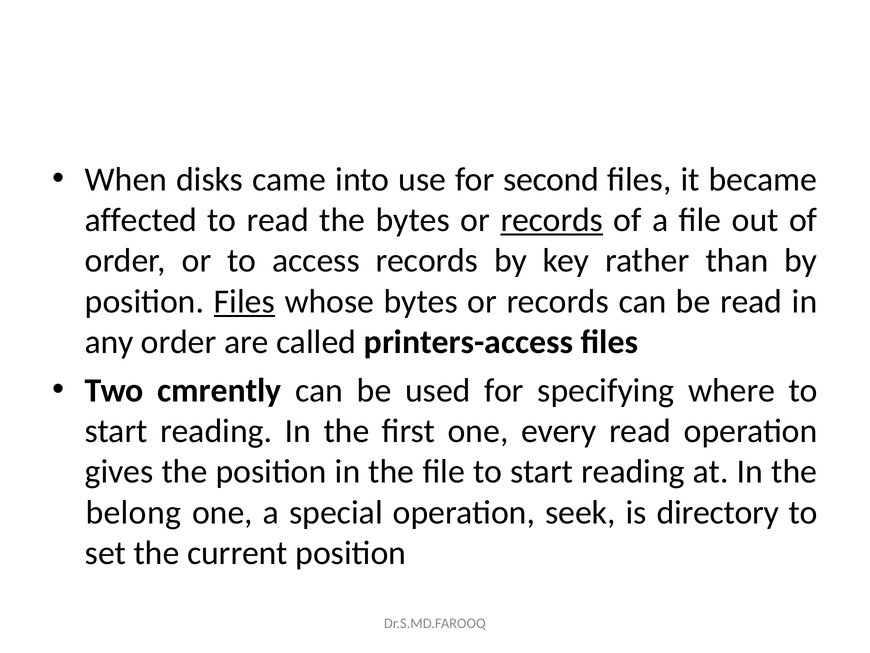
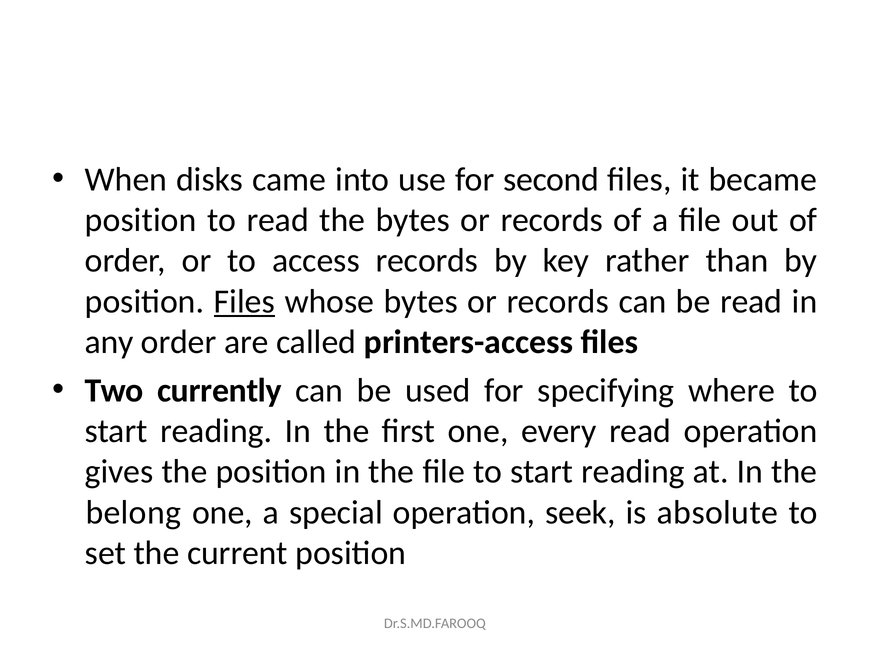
affected at (141, 220): affected -> position
records at (552, 220) underline: present -> none
cmrently: cmrently -> currently
directory: directory -> absolute
